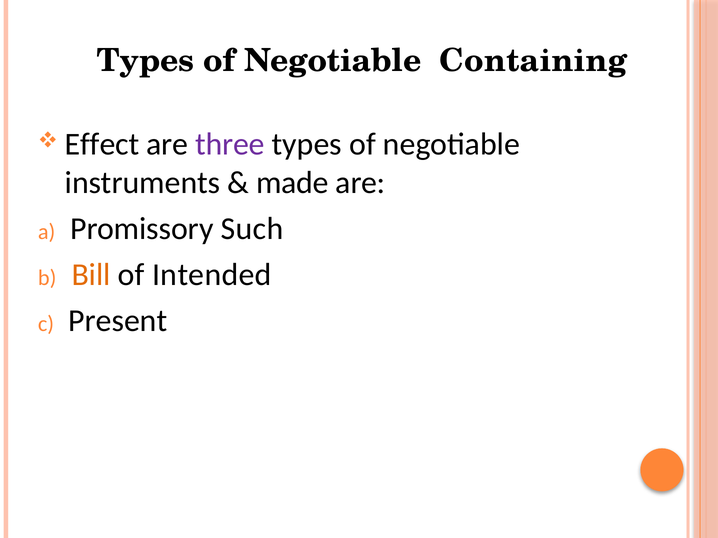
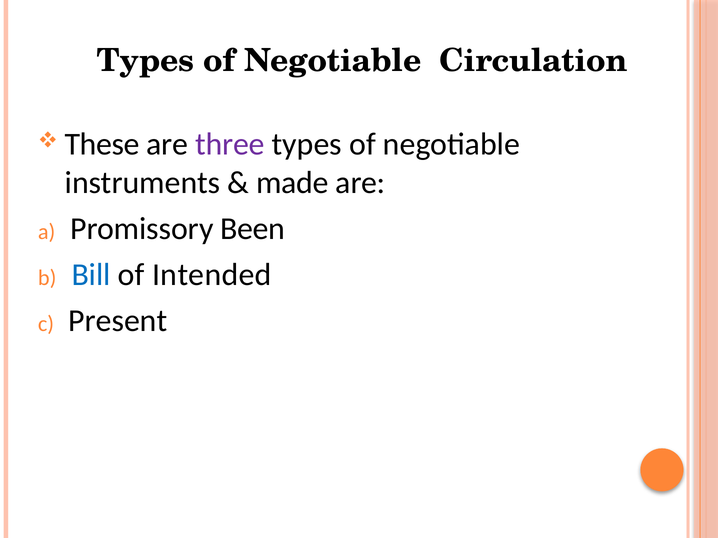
Containing: Containing -> Circulation
Effect: Effect -> These
Such: Such -> Been
Bill colour: orange -> blue
